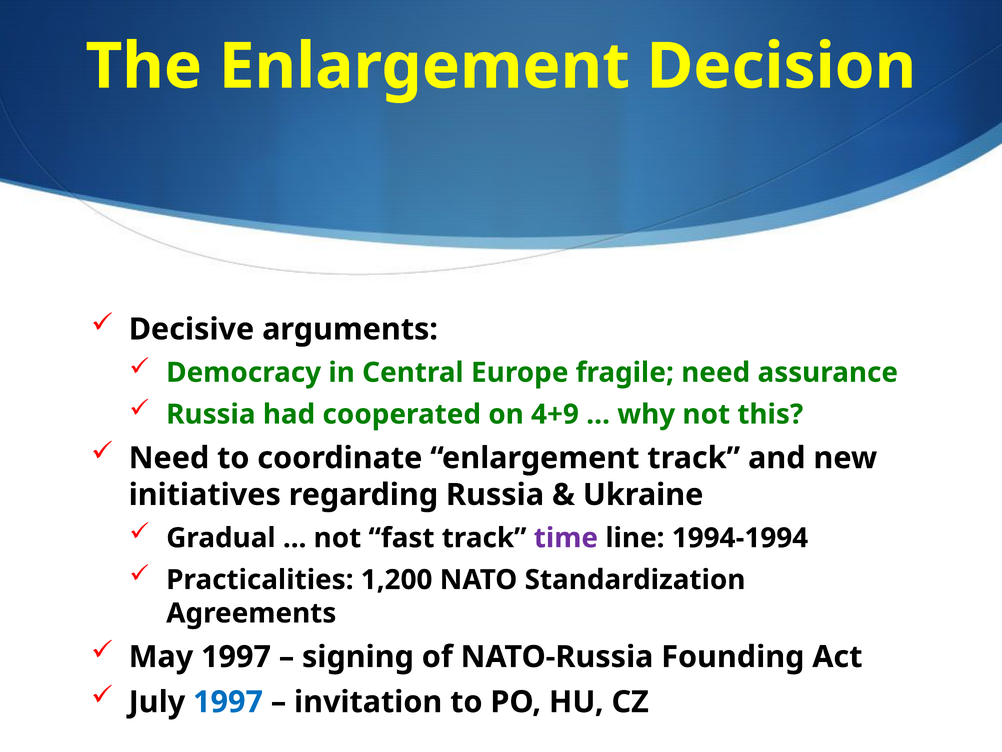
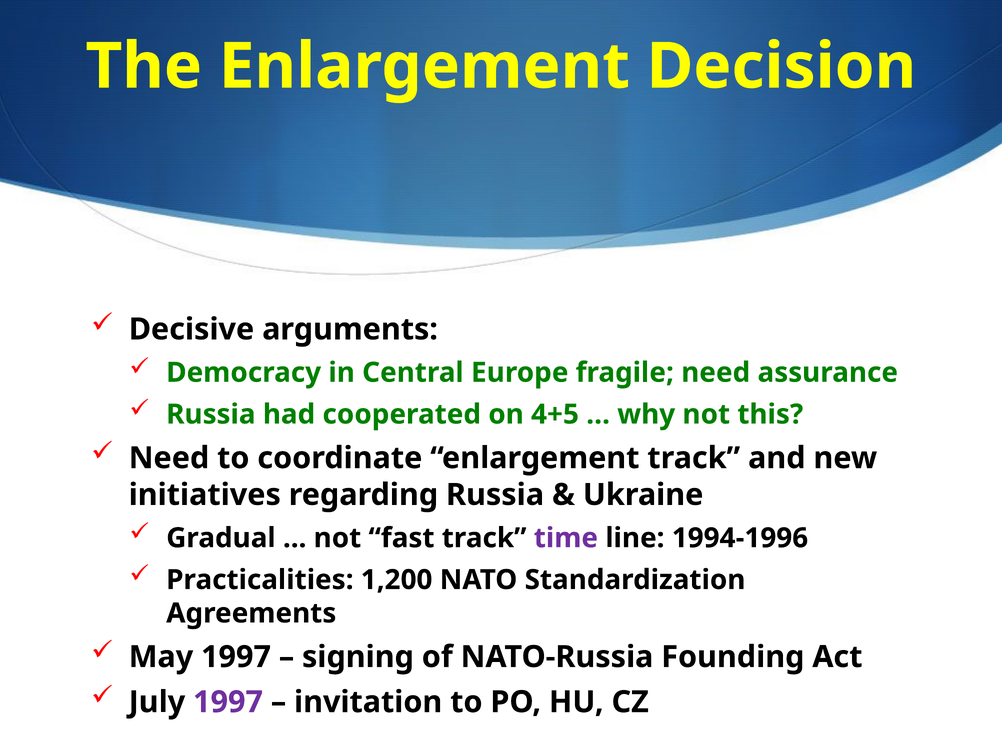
4+9: 4+9 -> 4+5
1994-1994: 1994-1994 -> 1994-1996
1997 at (228, 702) colour: blue -> purple
